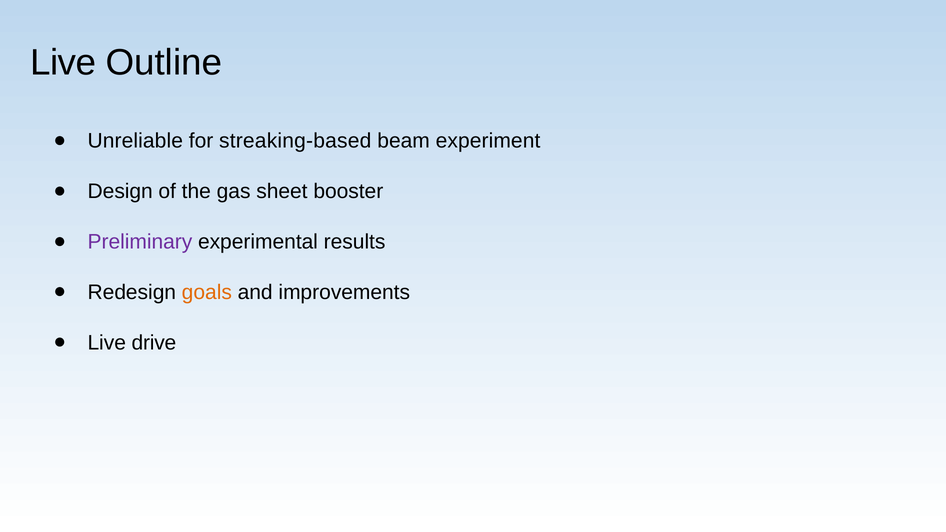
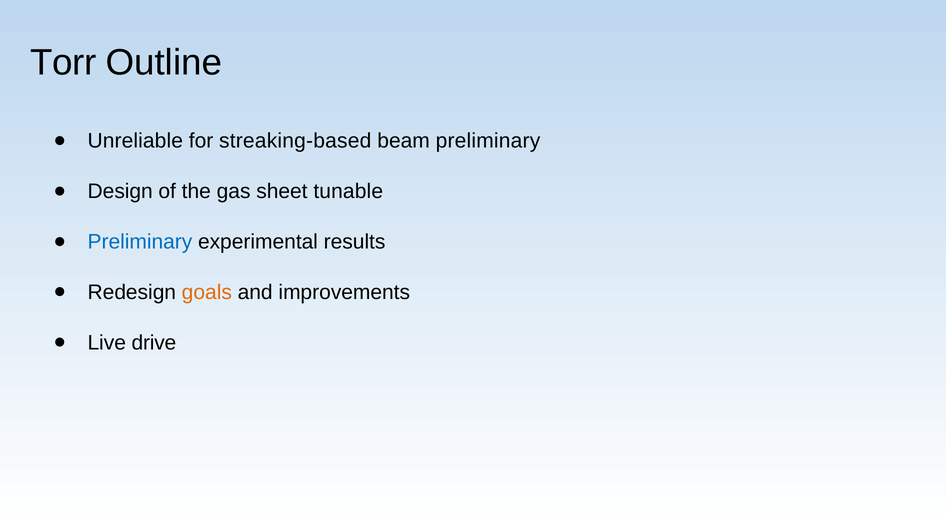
Live at (63, 63): Live -> Torr
beam experiment: experiment -> preliminary
booster: booster -> tunable
Preliminary at (140, 242) colour: purple -> blue
